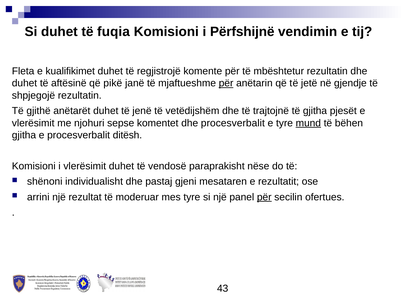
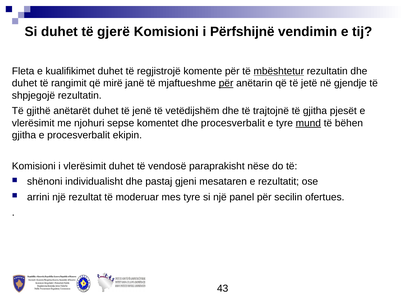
fuqia: fuqia -> gjerë
mbështetur underline: none -> present
aftësinë: aftësinë -> rangimit
pikë: pikë -> mirë
ditësh: ditësh -> ekipin
për at (264, 197) underline: present -> none
